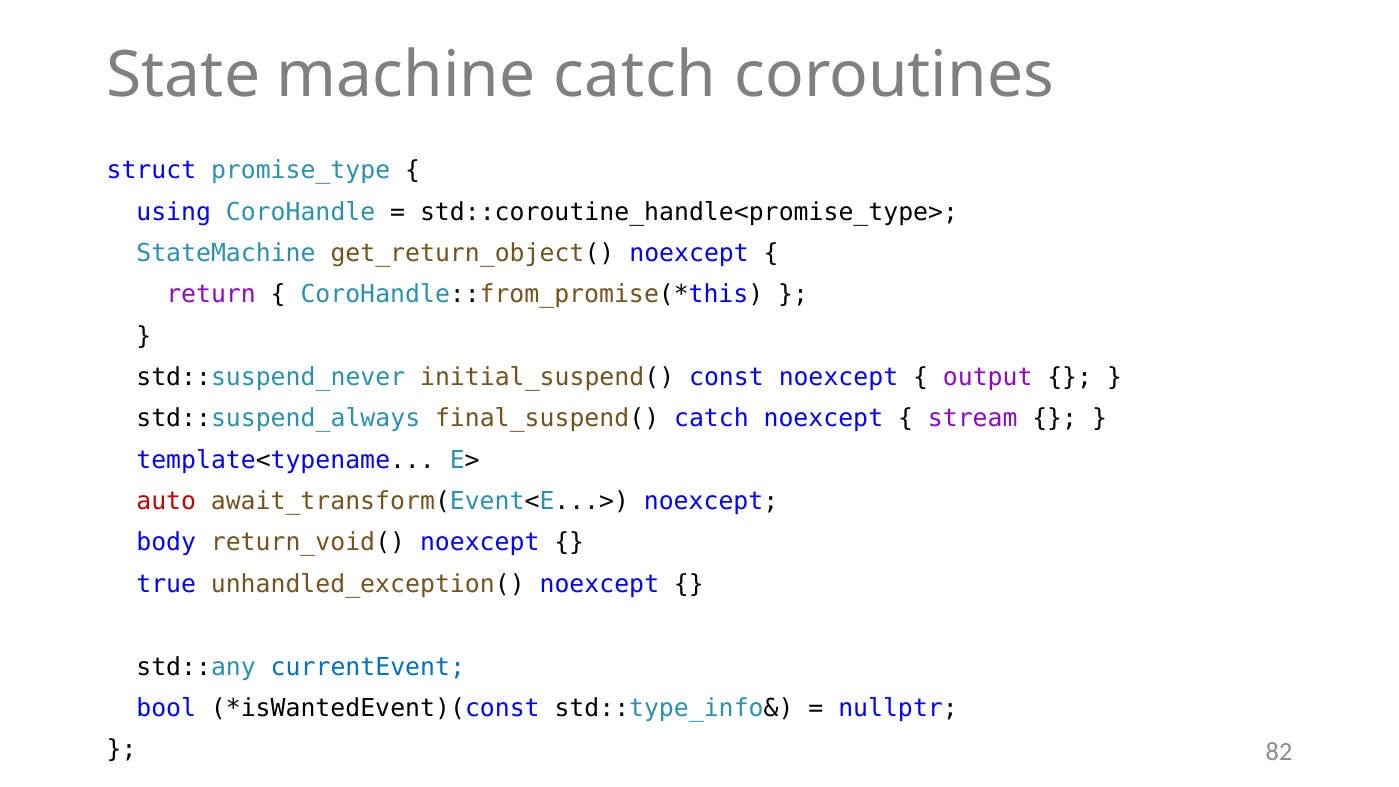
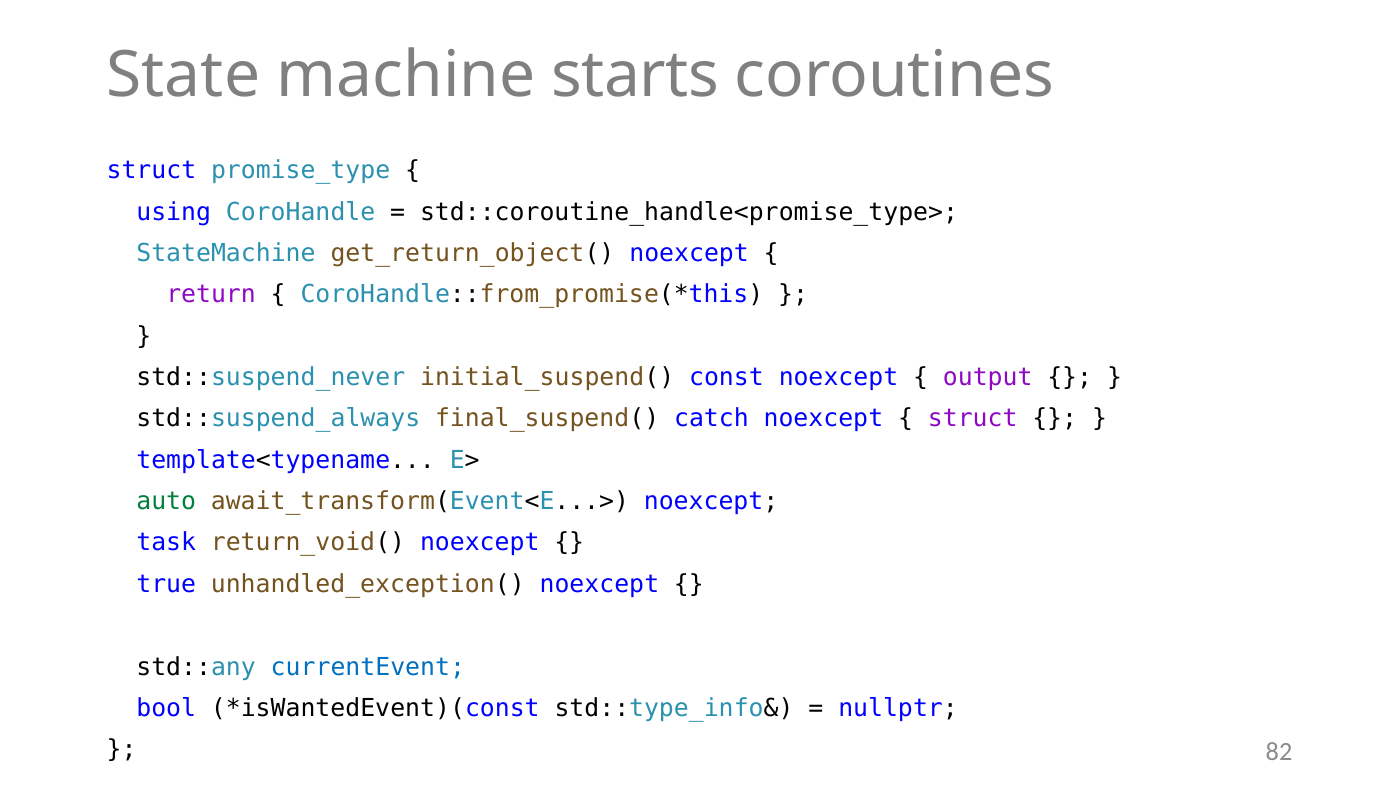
machine catch: catch -> starts
stream at (973, 419): stream -> struct
auto colour: red -> green
body: body -> task
